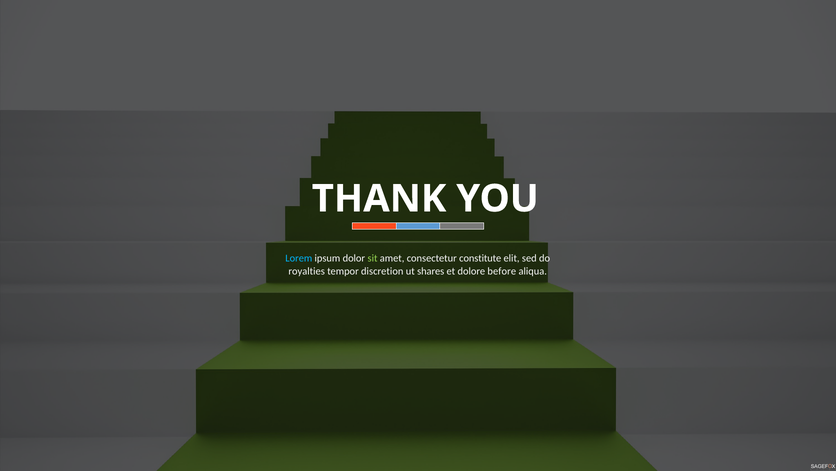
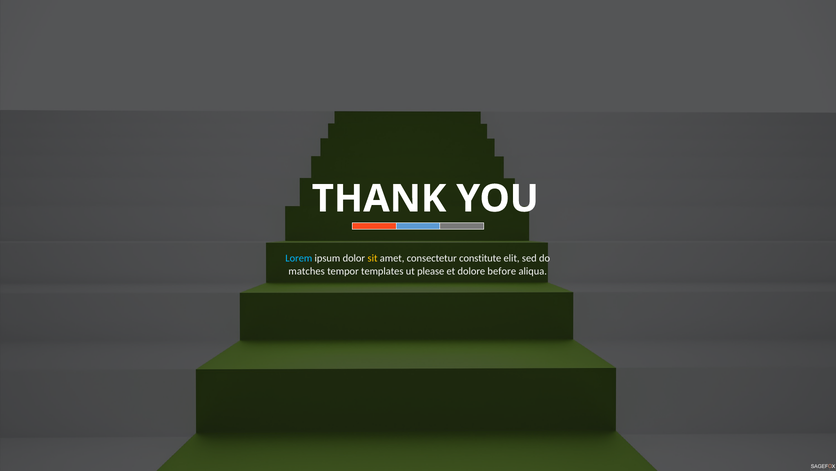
sit colour: light green -> yellow
royalties: royalties -> matches
discretion: discretion -> templates
shares: shares -> please
